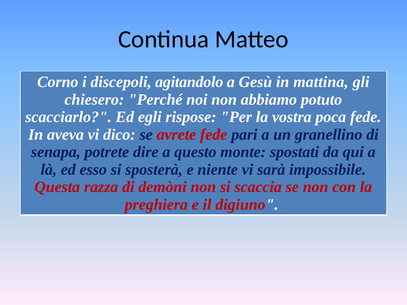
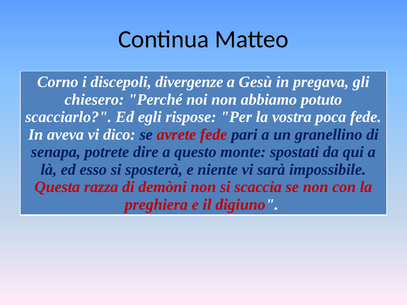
agitandolo: agitandolo -> divergenze
mattina: mattina -> pregava
